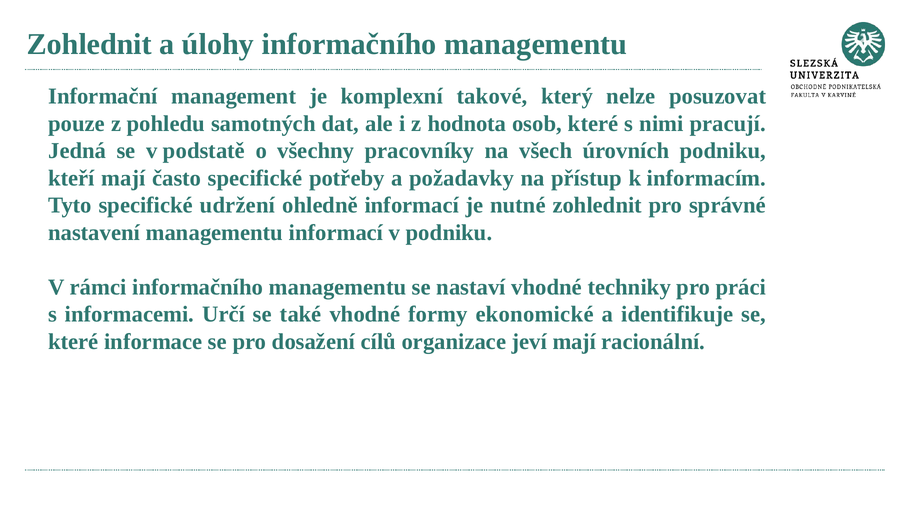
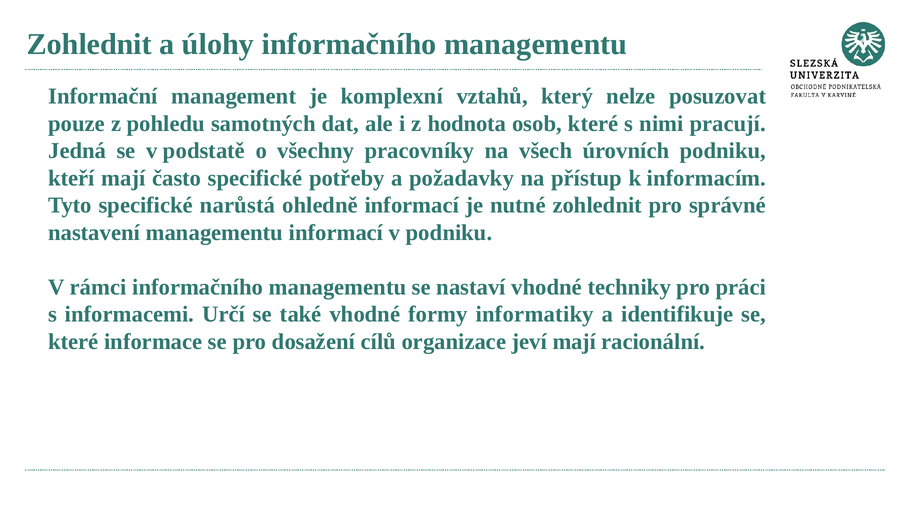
takové: takové -> vztahů
udržení: udržení -> narůstá
ekonomické: ekonomické -> informatiky
